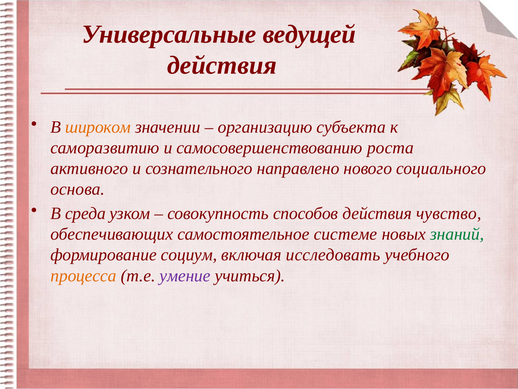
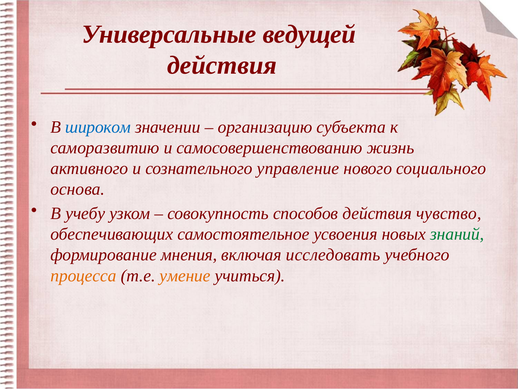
широком colour: orange -> blue
роста: роста -> жизнь
направлено: направлено -> управление
среда: среда -> учебу
системе: системе -> усвоения
социум: социум -> мнения
умение colour: purple -> orange
